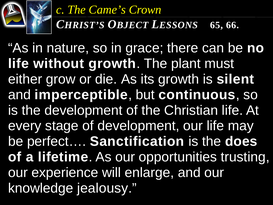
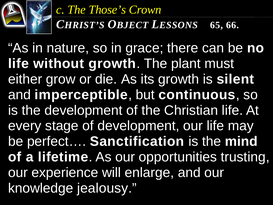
Came’s: Came’s -> Those’s
does: does -> mind
